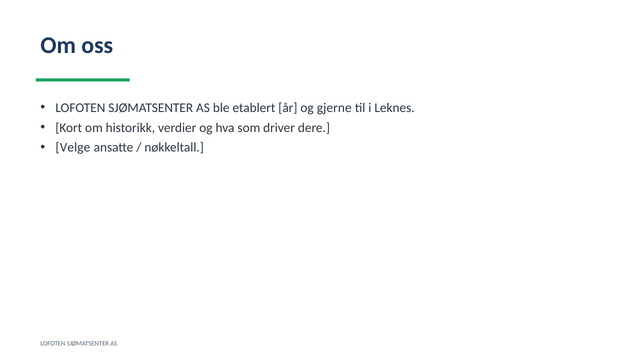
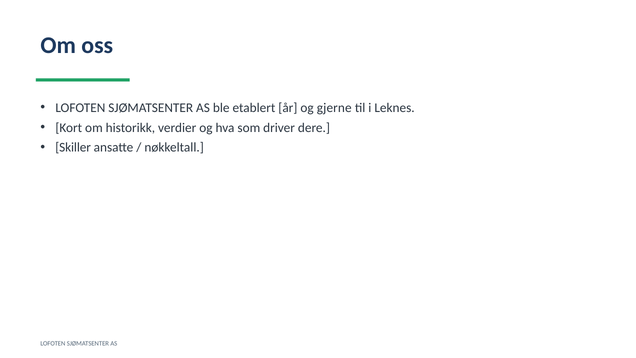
Velge: Velge -> Skiller
